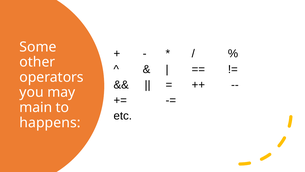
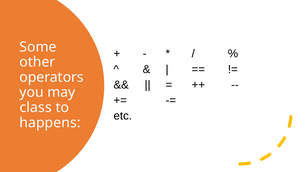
main: main -> class
